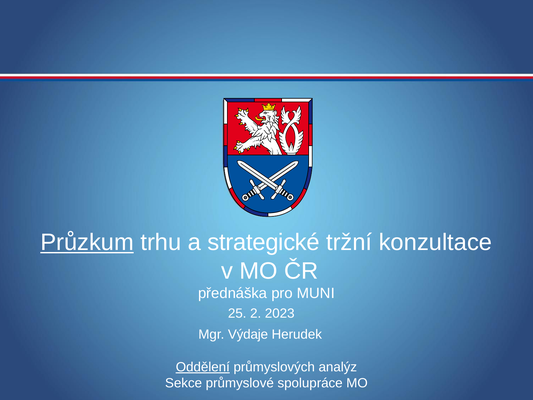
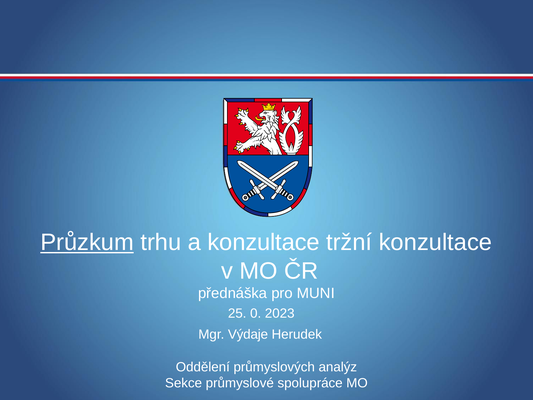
a strategické: strategické -> konzultace
2: 2 -> 0
Oddělení underline: present -> none
